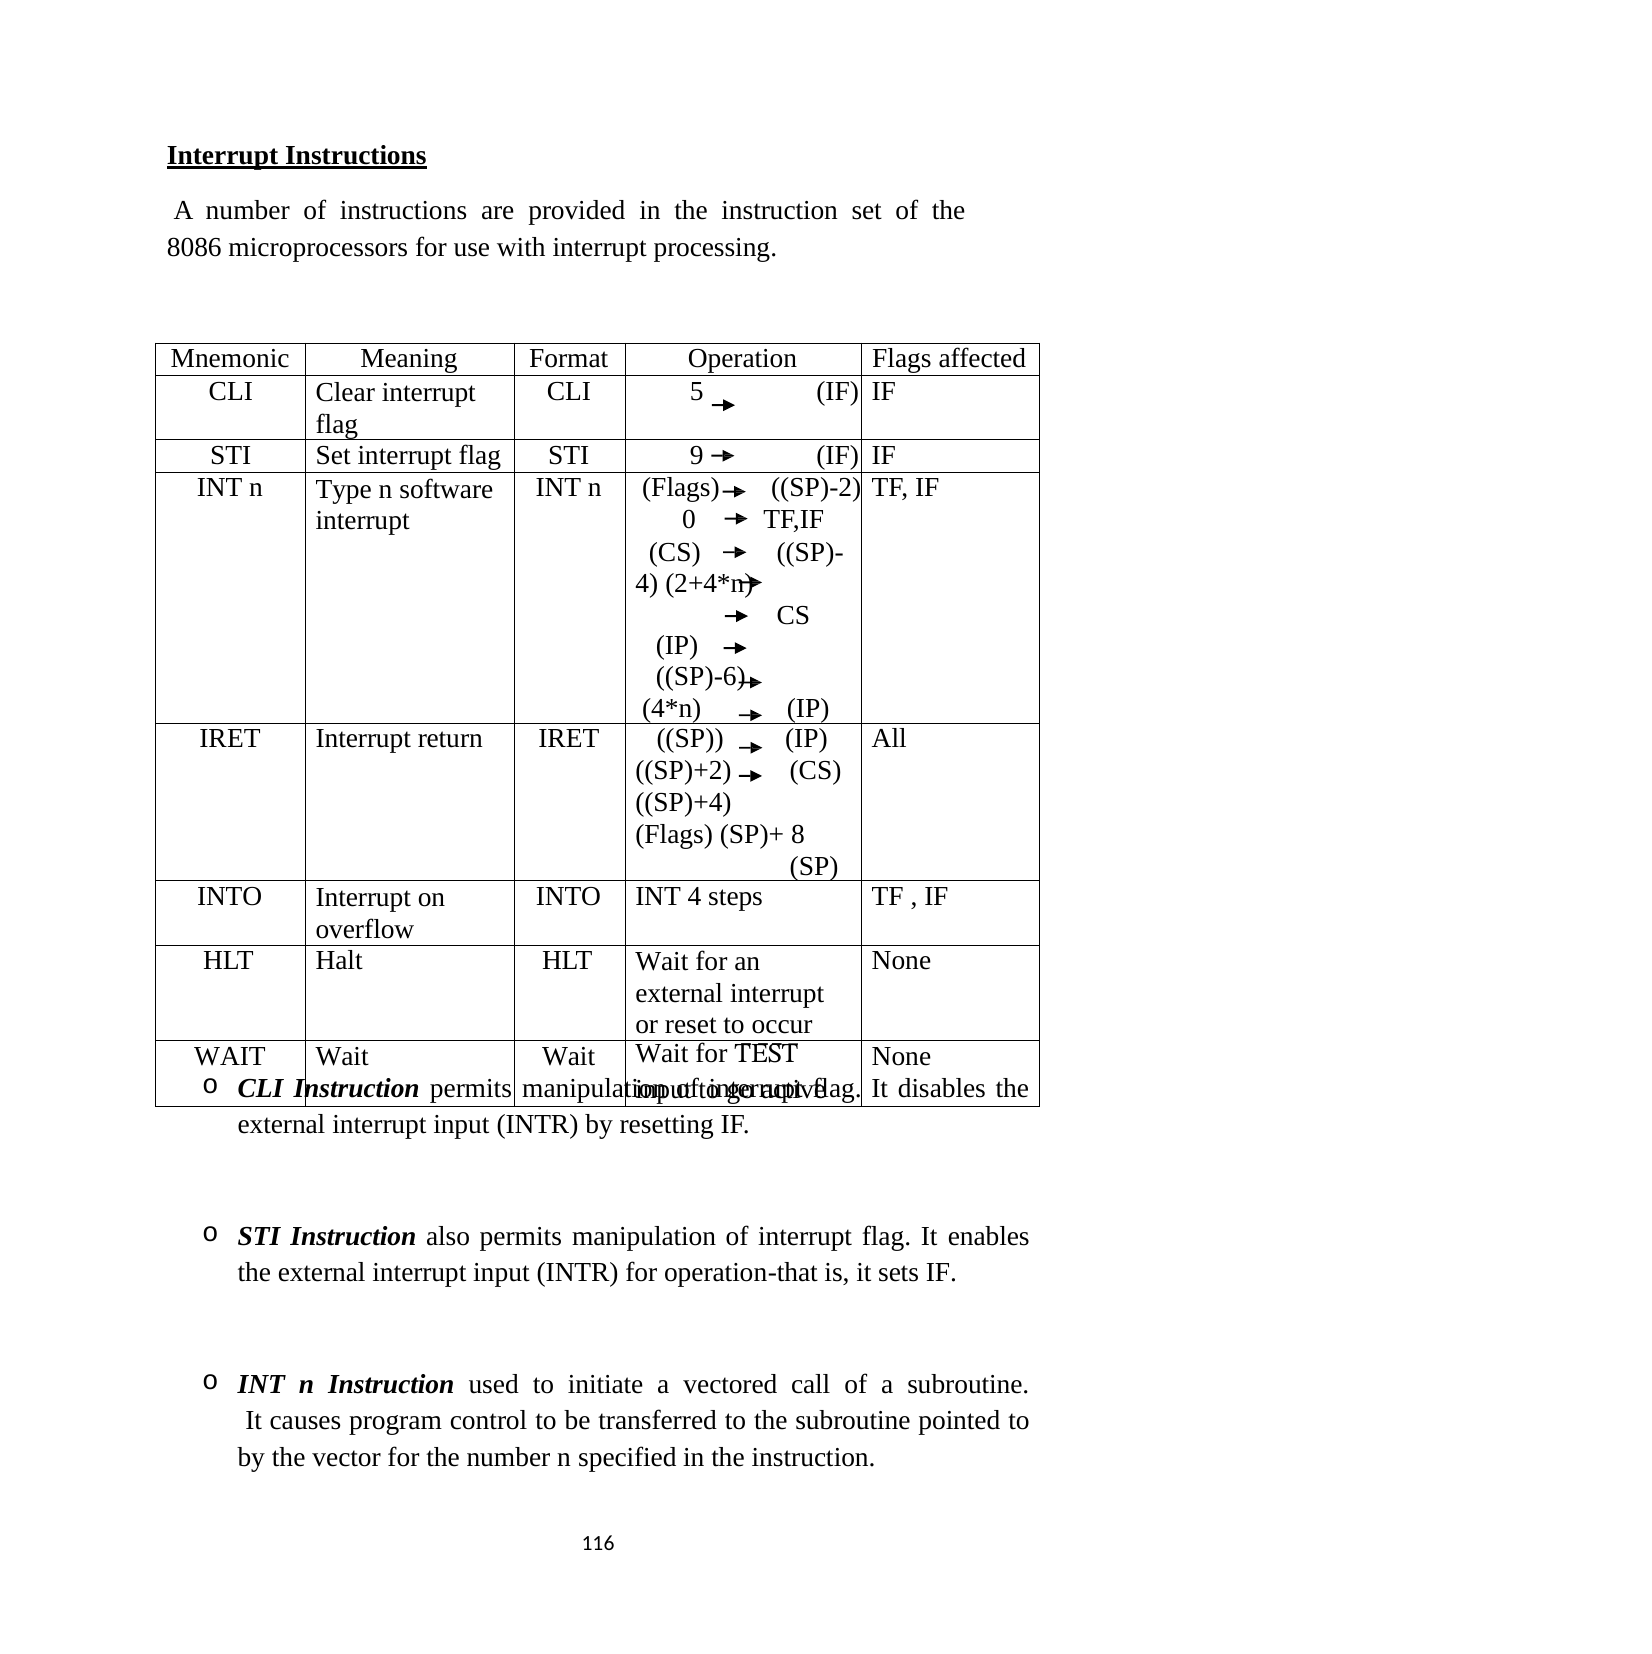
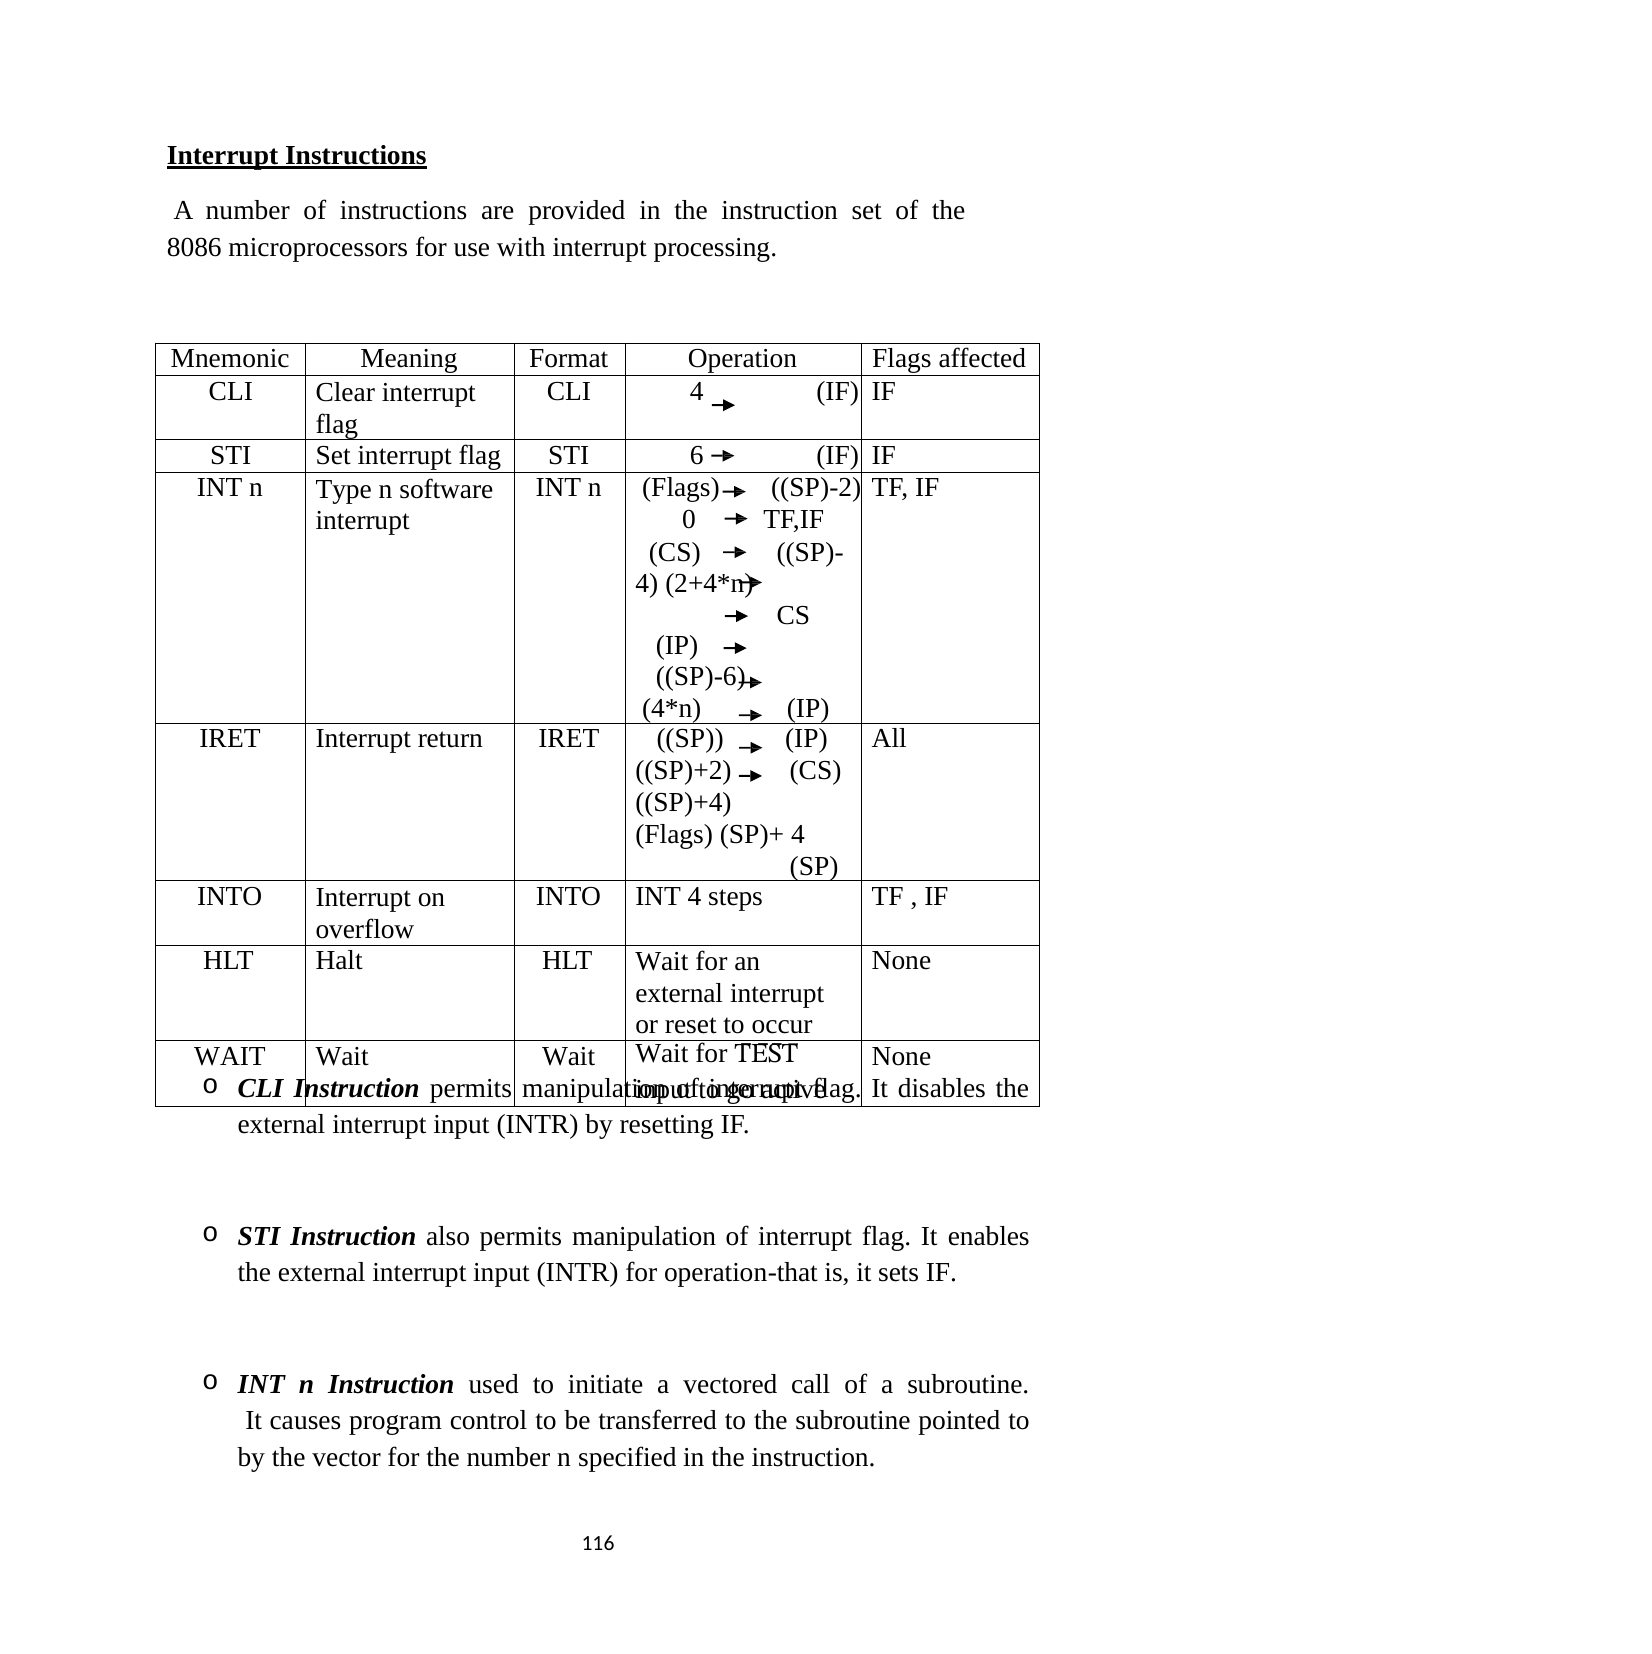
CLI 5: 5 -> 4
9: 9 -> 6
SP)+ 8: 8 -> 4
